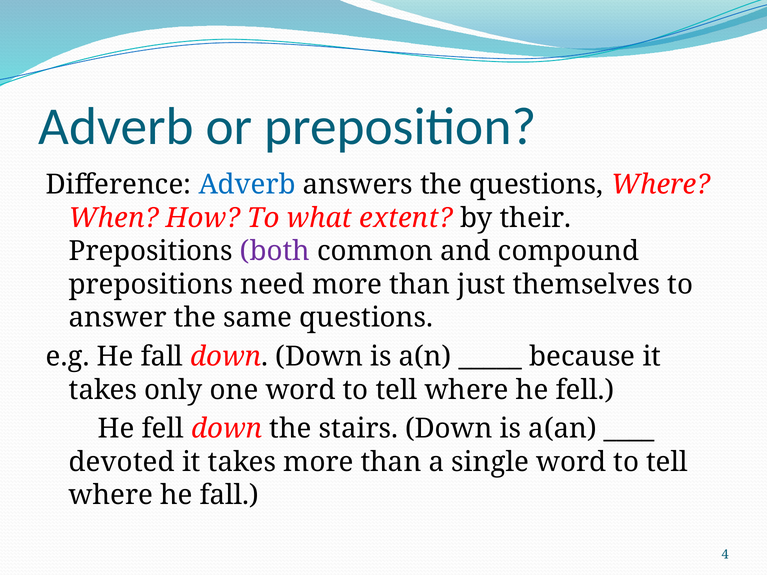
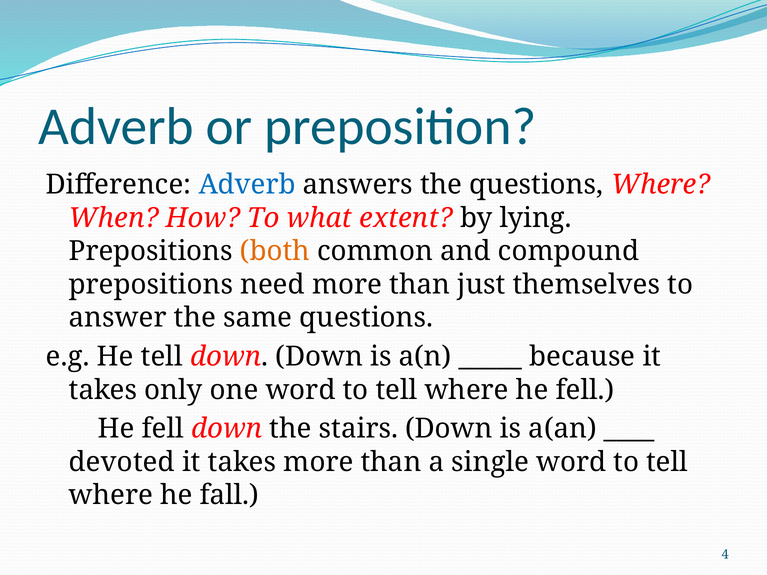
their: their -> lying
both colour: purple -> orange
e.g He fall: fall -> tell
